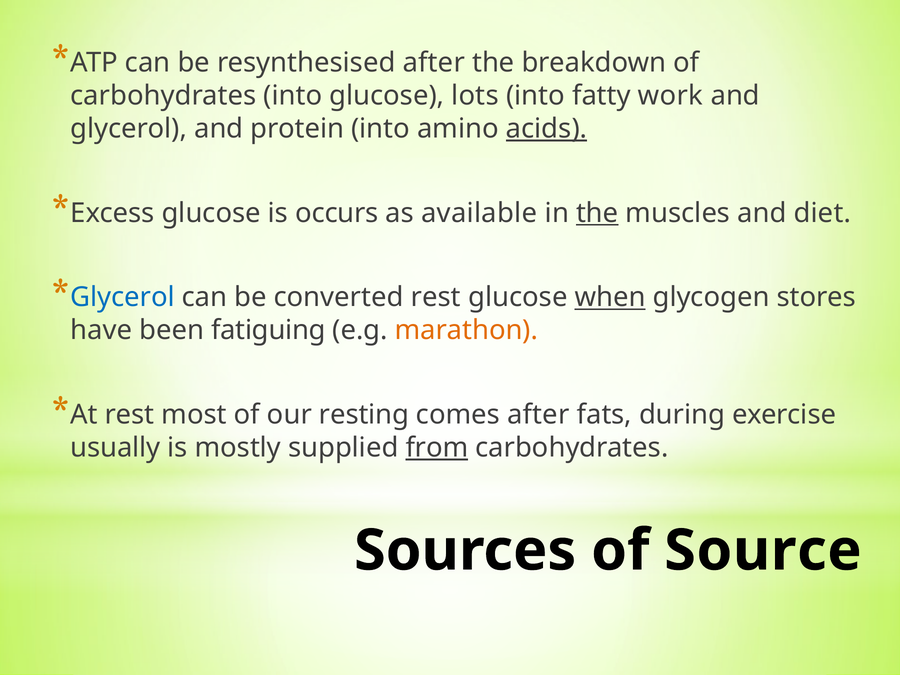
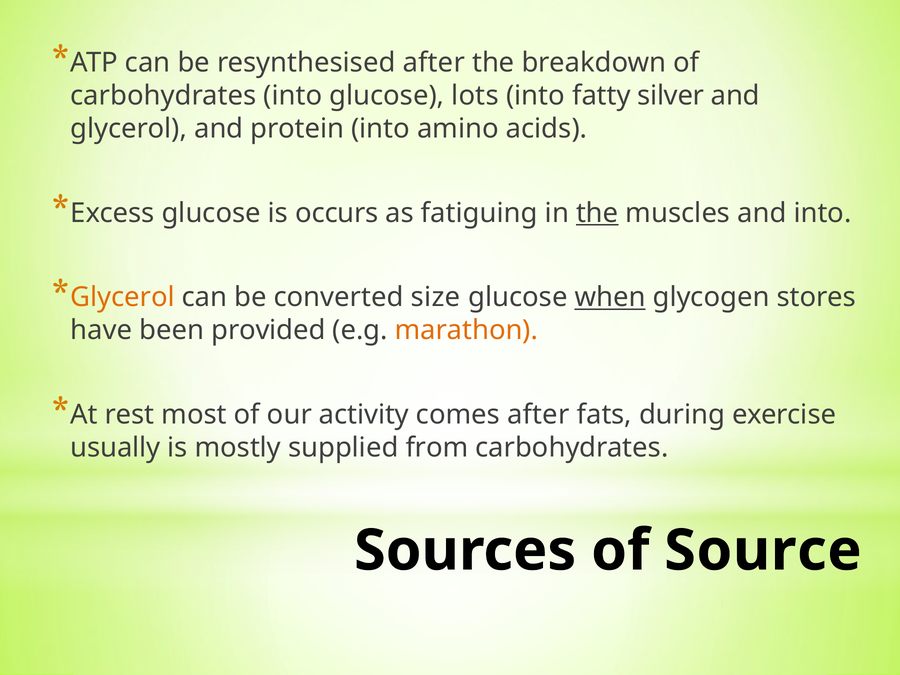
work: work -> silver
acids underline: present -> none
available: available -> fatiguing
and diet: diet -> into
Glycerol at (123, 297) colour: blue -> orange
converted rest: rest -> size
fatiguing: fatiguing -> provided
resting: resting -> activity
from underline: present -> none
